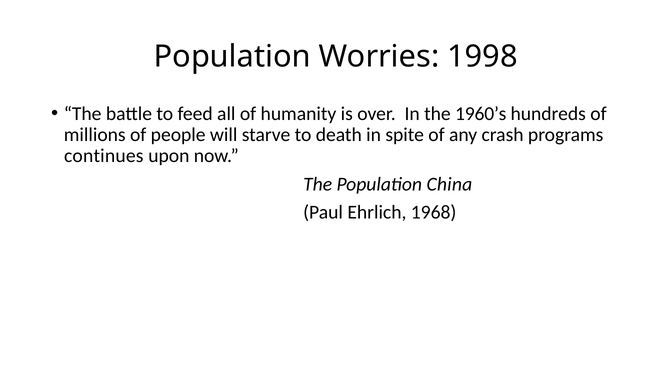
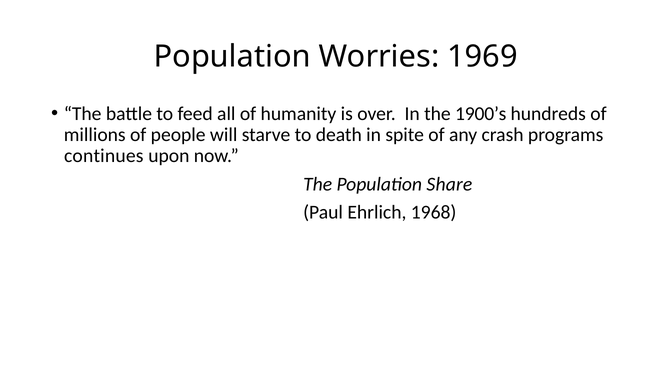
1998: 1998 -> 1969
1960’s: 1960’s -> 1900’s
China: China -> Share
